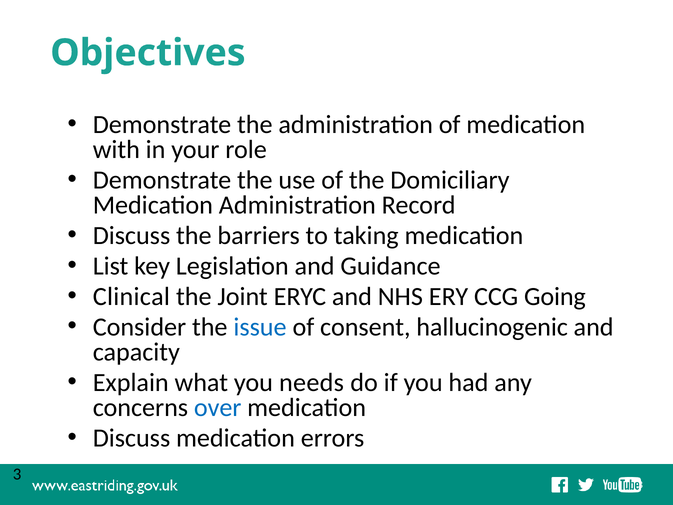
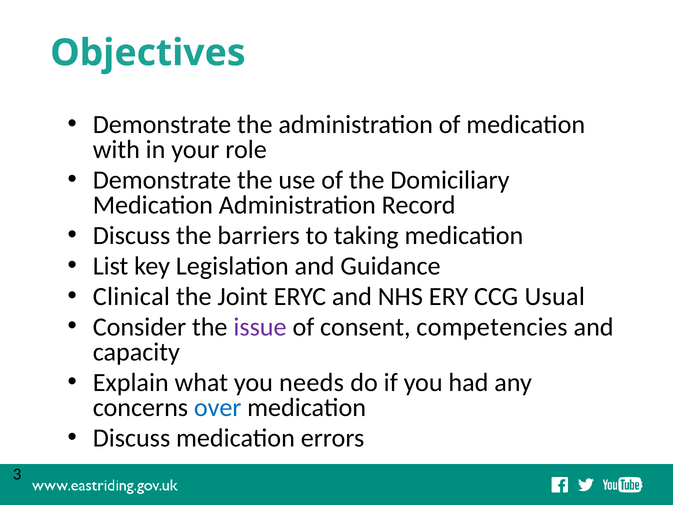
Going: Going -> Usual
issue colour: blue -> purple
hallucinogenic: hallucinogenic -> competencies
